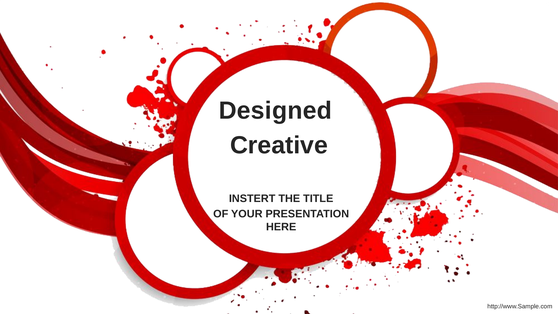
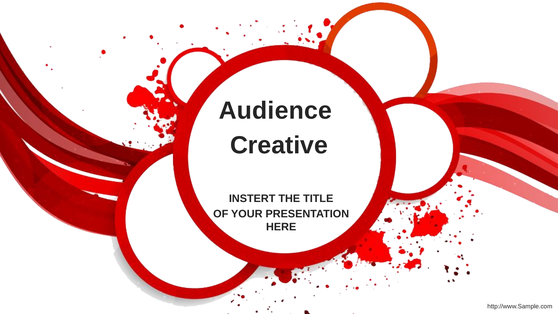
Designed: Designed -> Audience
